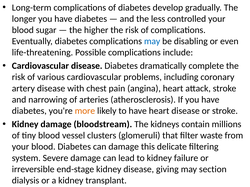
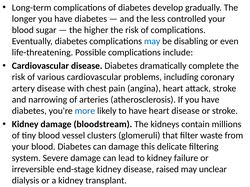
more colour: orange -> blue
giving: giving -> raised
section: section -> unclear
